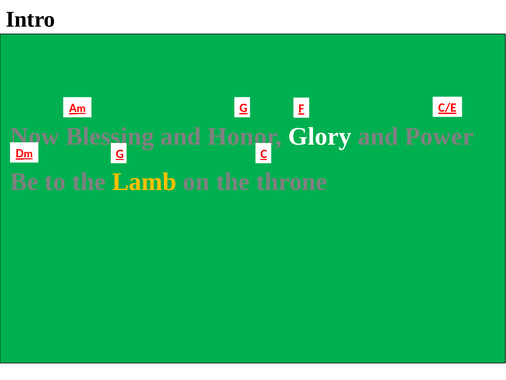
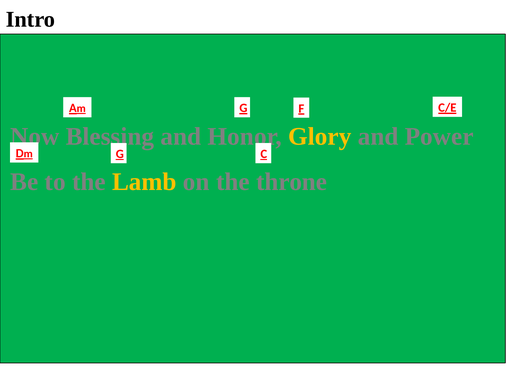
Glory colour: white -> yellow
